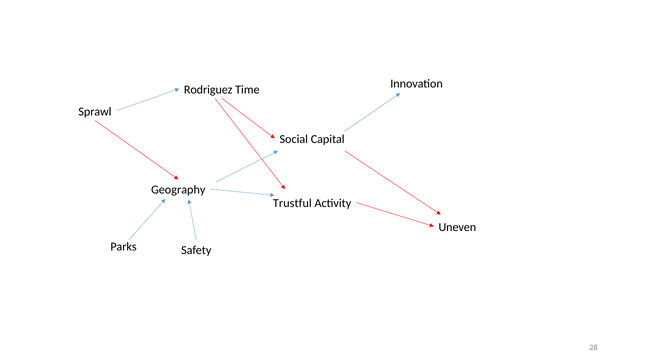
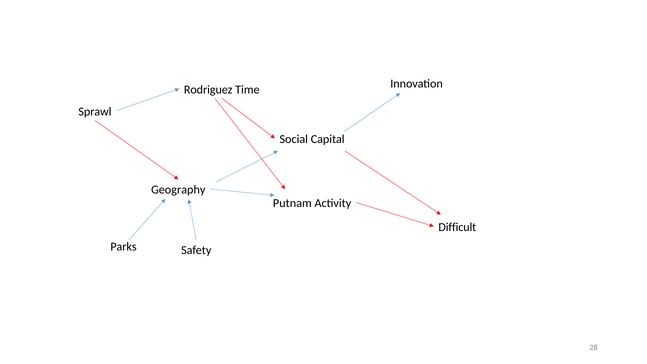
Trustful: Trustful -> Putnam
Uneven: Uneven -> Difficult
